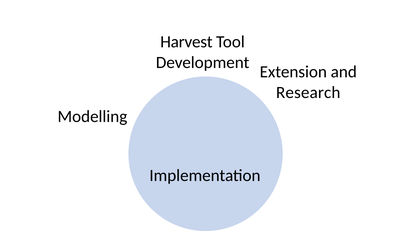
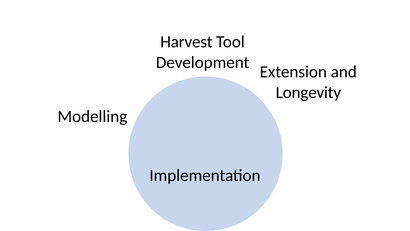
Research: Research -> Longevity
